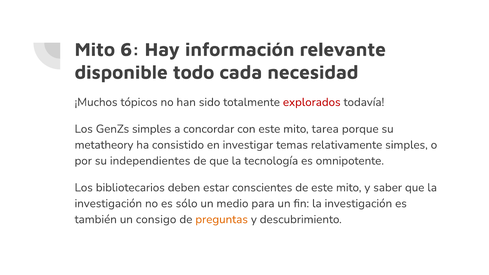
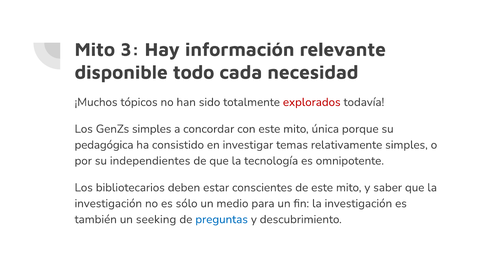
6: 6 -> 3
tarea: tarea -> única
metatheory: metatheory -> pedagógica
consigo: consigo -> seeking
preguntas colour: orange -> blue
